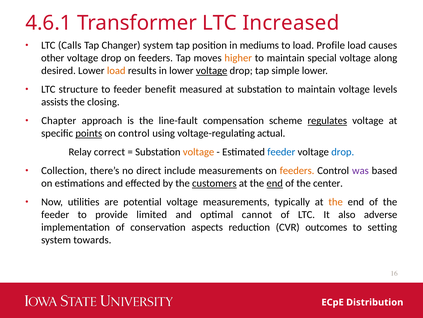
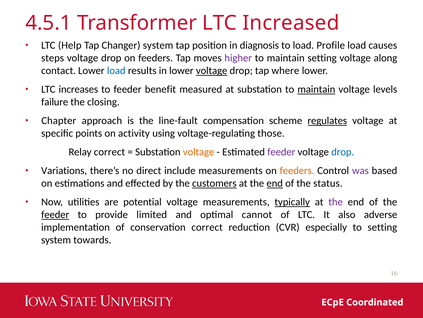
4.6.1: 4.6.1 -> 4.5.1
Calls: Calls -> Help
mediums: mediums -> diagnosis
other: other -> steps
higher colour: orange -> purple
maintain special: special -> setting
desired: desired -> contact
load at (116, 71) colour: orange -> blue
simple: simple -> where
structure: structure -> increases
maintain at (316, 89) underline: none -> present
assists: assists -> failure
points underline: present -> none
on control: control -> activity
actual: actual -> those
feeder at (281, 152) colour: blue -> purple
Collection: Collection -> Variations
center: center -> status
typically underline: none -> present
the at (336, 201) colour: orange -> purple
feeder at (55, 214) underline: none -> present
conservation aspects: aspects -> correct
outcomes: outcomes -> especially
Distribution: Distribution -> Coordinated
